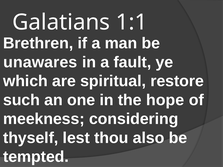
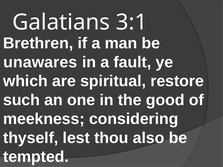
1:1: 1:1 -> 3:1
hope: hope -> good
